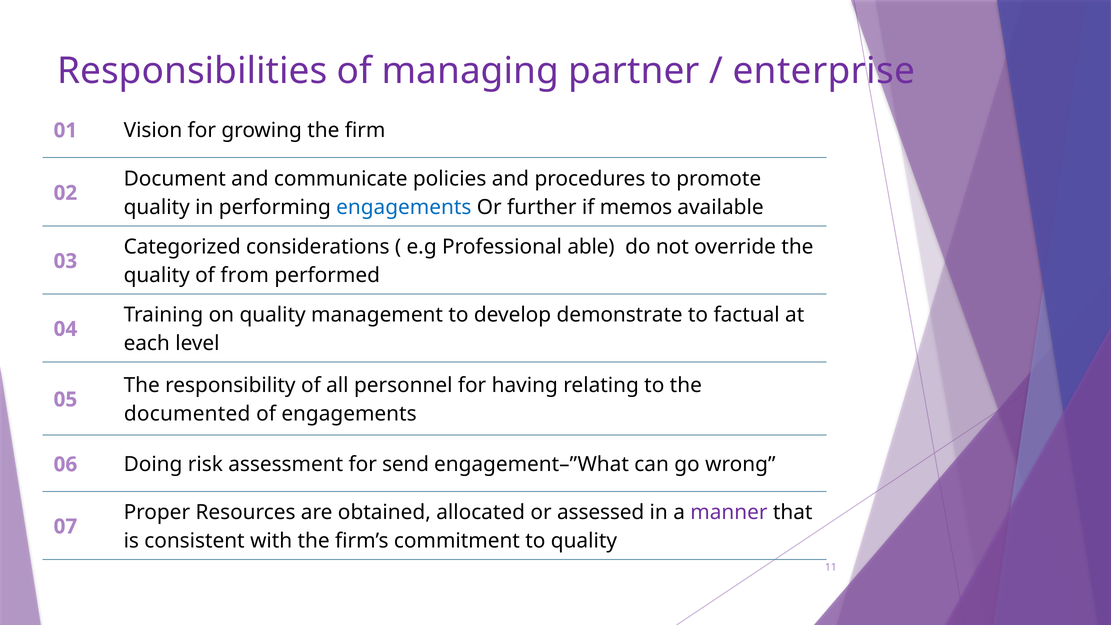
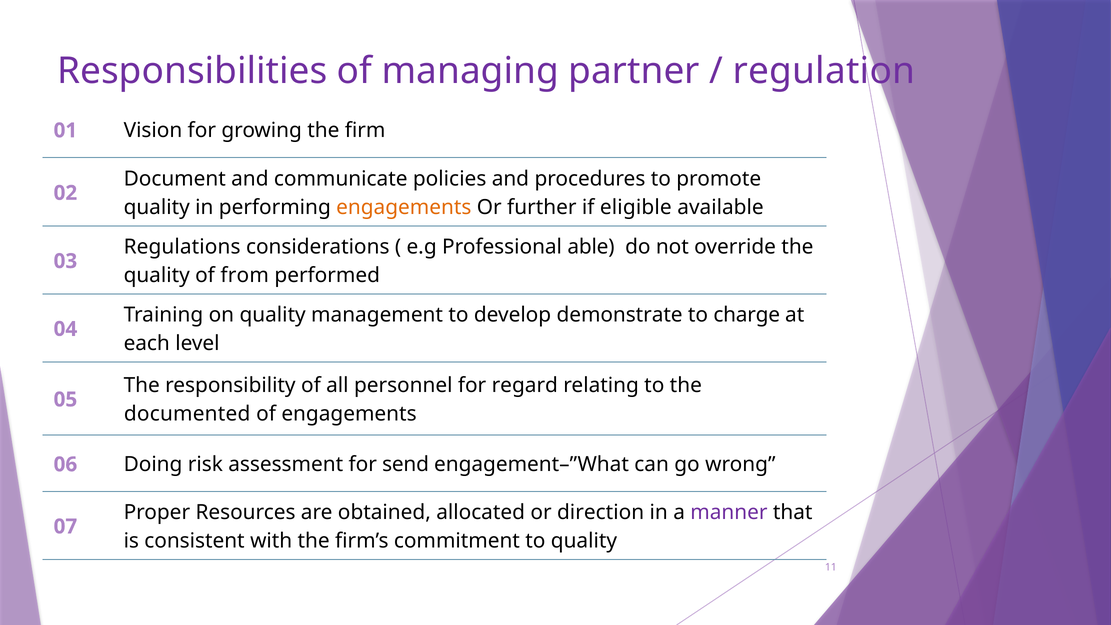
enterprise: enterprise -> regulation
engagements at (404, 207) colour: blue -> orange
memos: memos -> eligible
Categorized: Categorized -> Regulations
factual: factual -> charge
having: having -> regard
assessed: assessed -> direction
